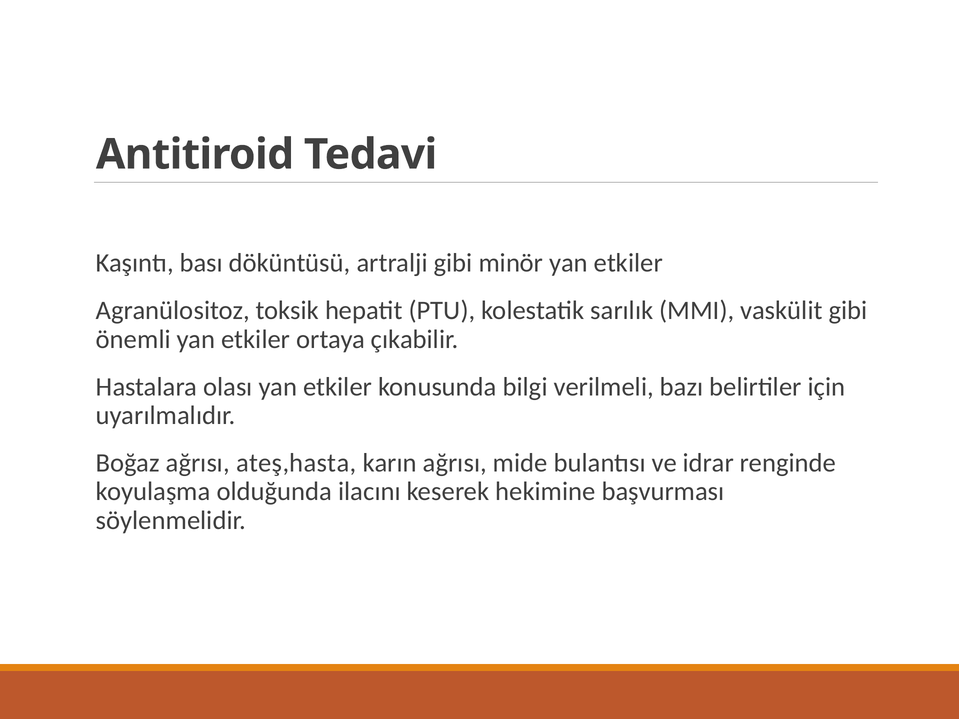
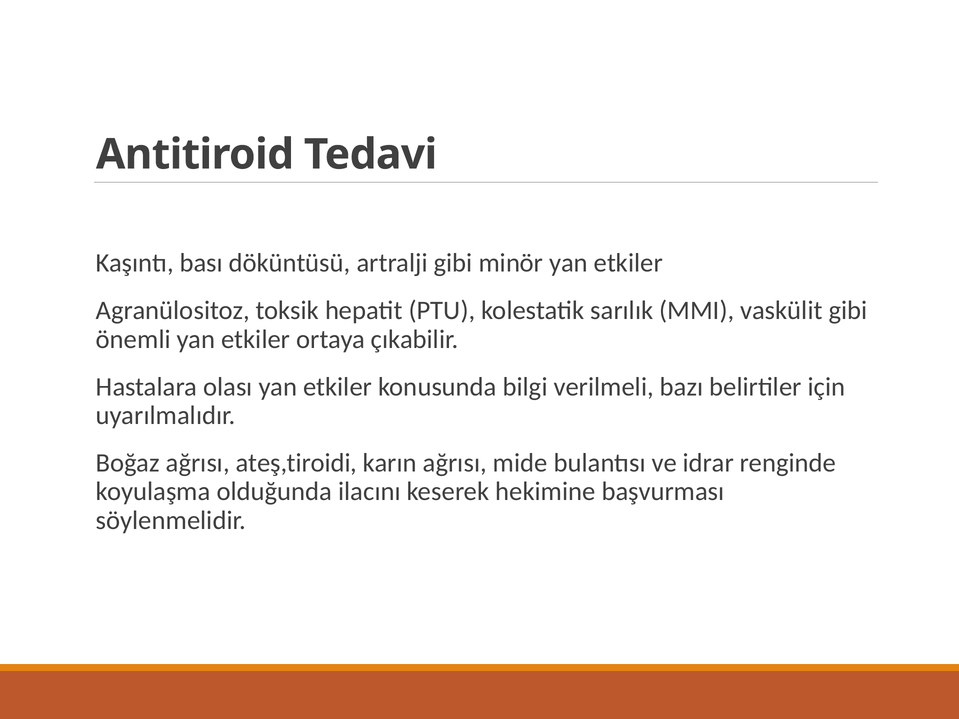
ateş,hasta: ateş,hasta -> ateş,tiroidi
